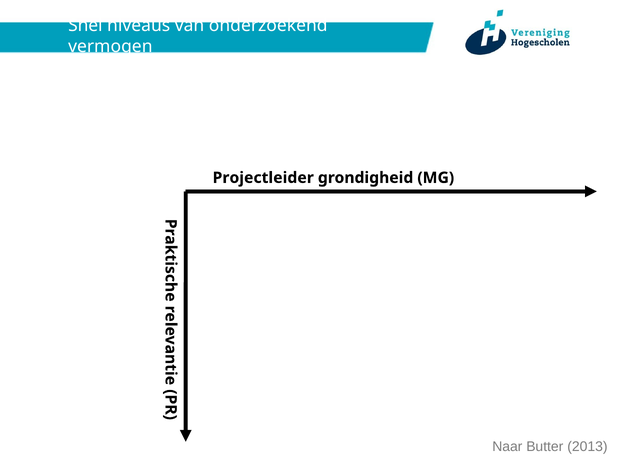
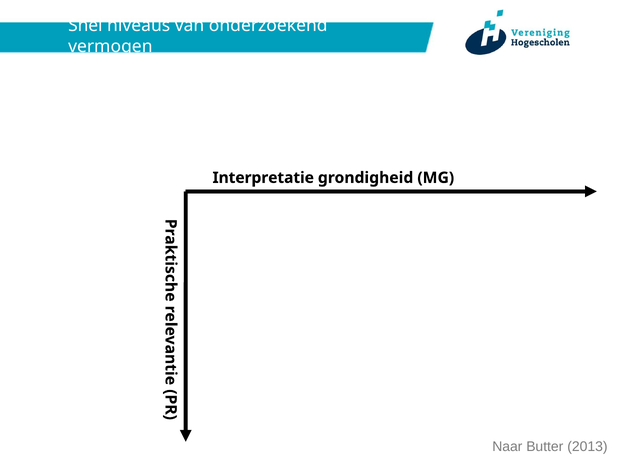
Projectleider: Projectleider -> Interpretatie
